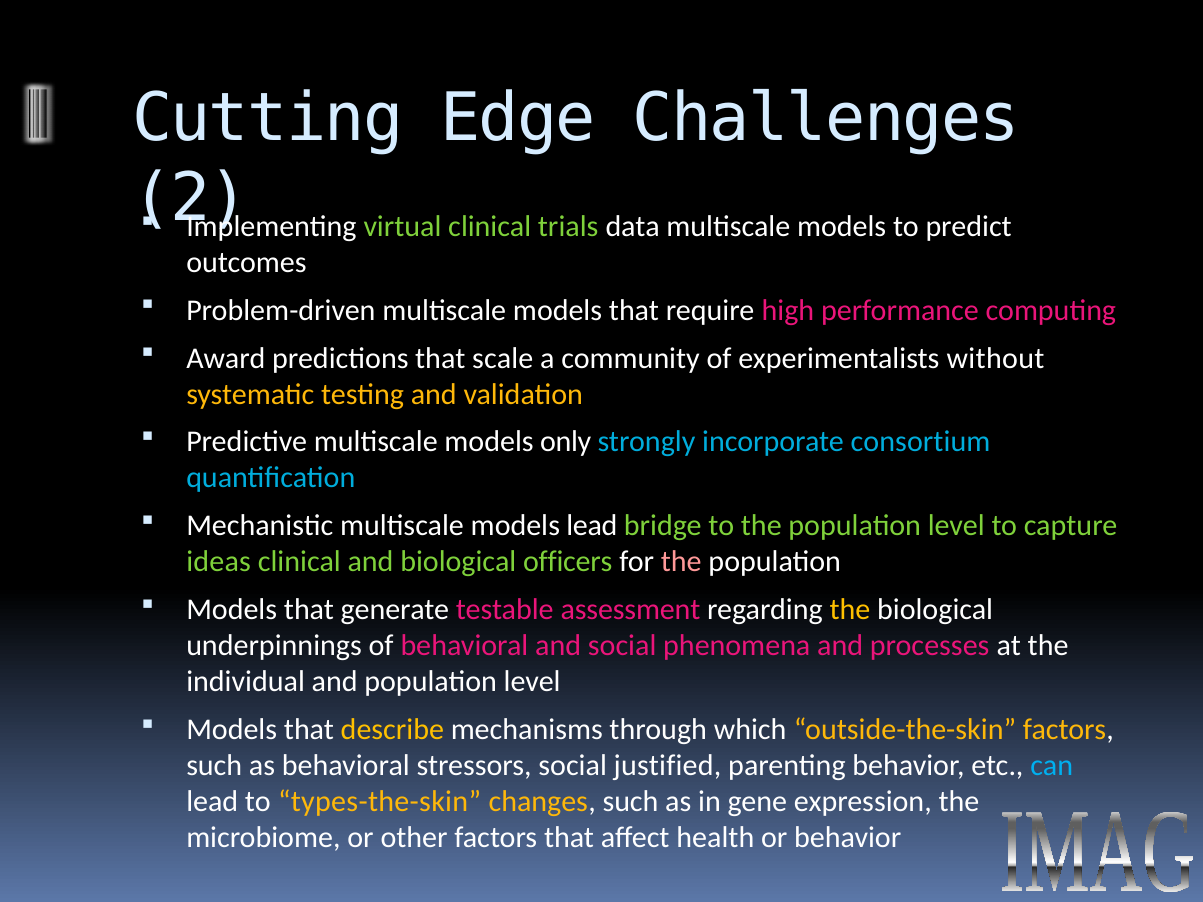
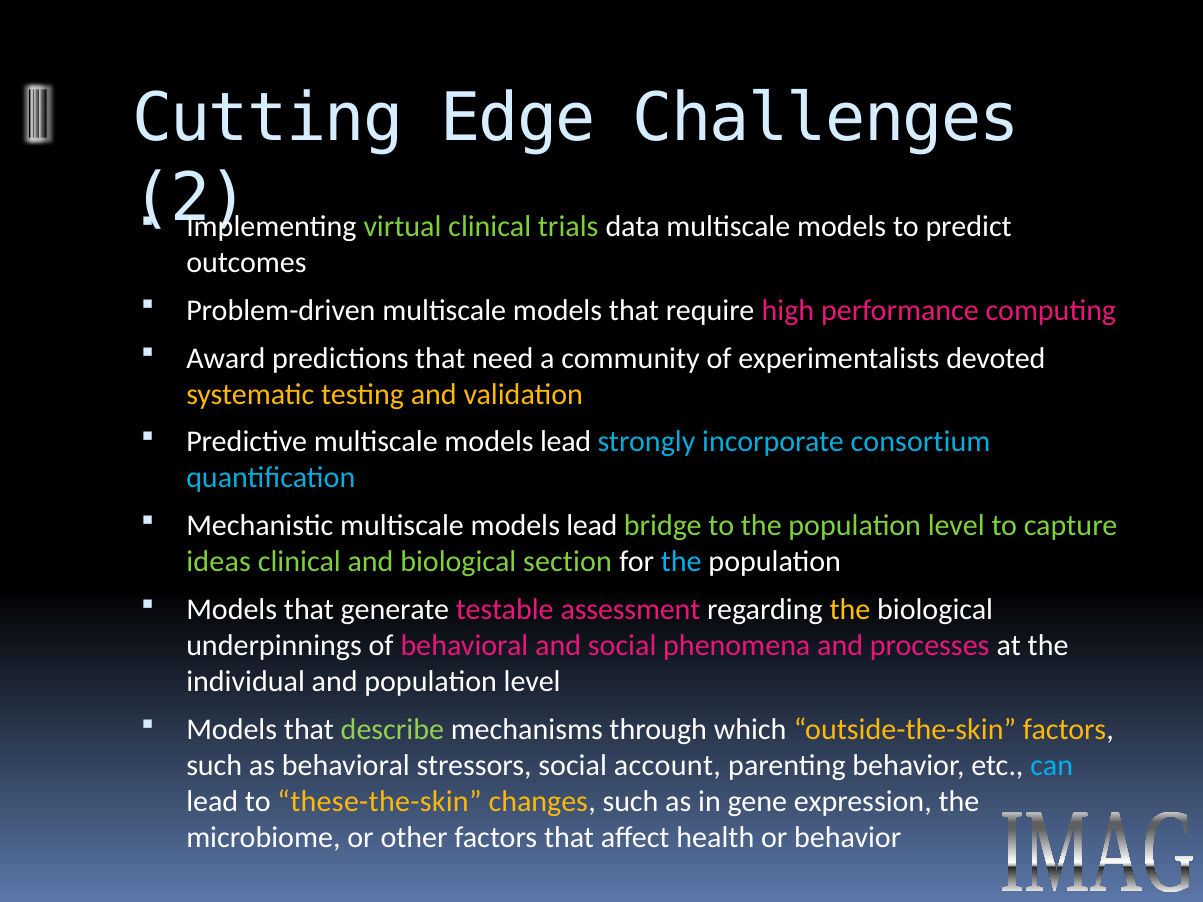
scale: scale -> need
without: without -> devoted
Predictive multiscale models only: only -> lead
officers: officers -> section
the at (681, 562) colour: pink -> light blue
describe colour: yellow -> light green
justified: justified -> account
types-the-skin: types-the-skin -> these-the-skin
